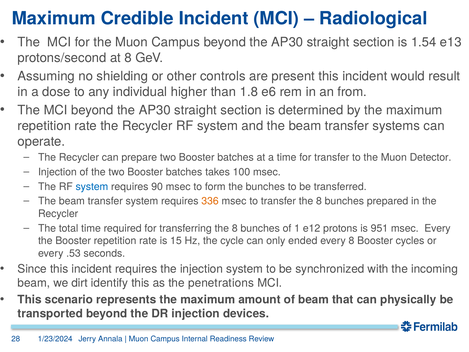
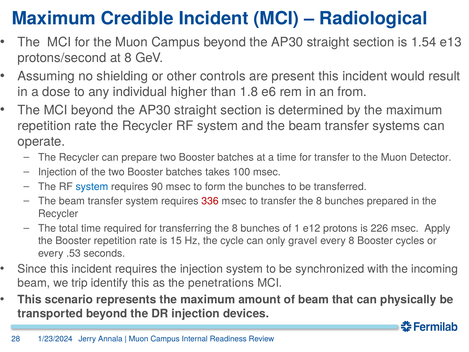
336 colour: orange -> red
951: 951 -> 226
msec Every: Every -> Apply
ended: ended -> gravel
dirt: dirt -> trip
